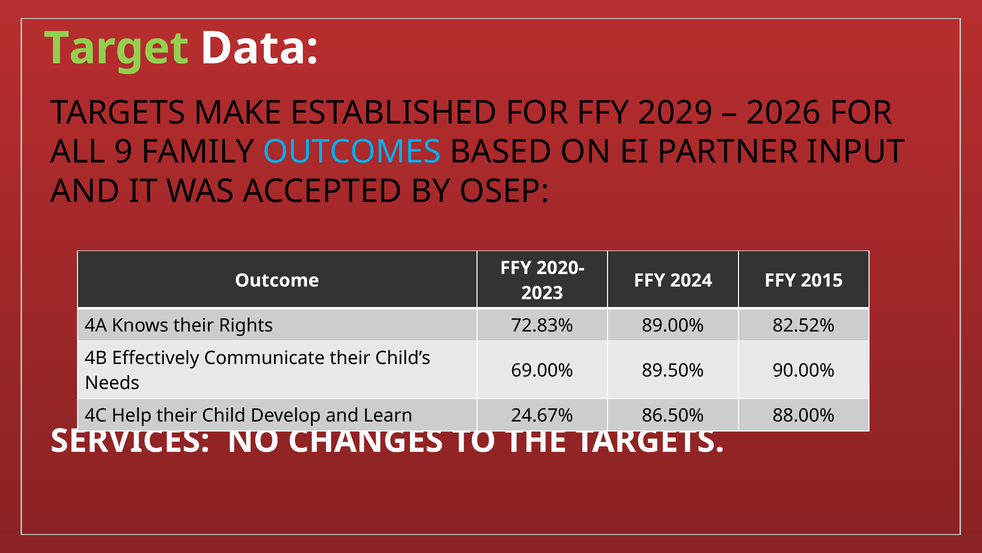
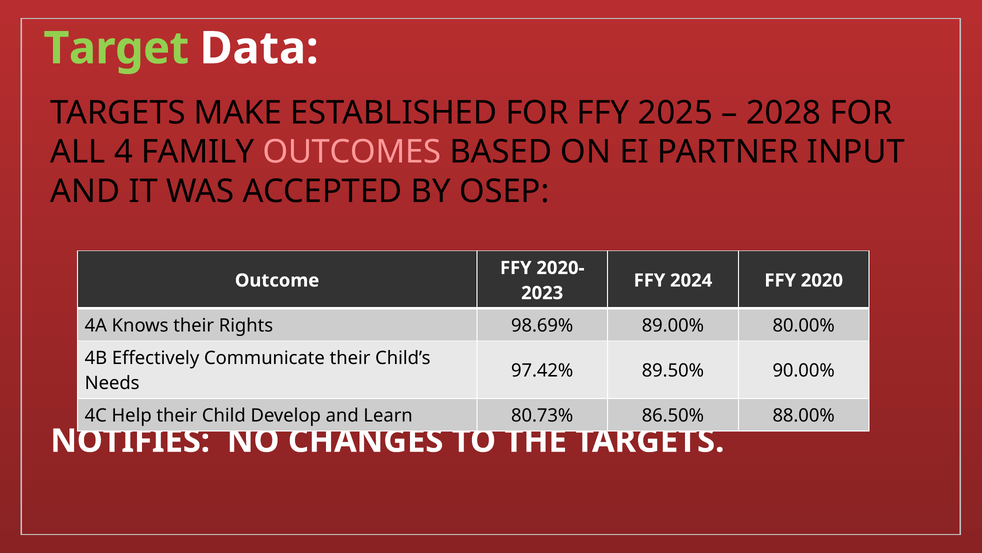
2029: 2029 -> 2025
2026: 2026 -> 2028
9: 9 -> 4
OUTCOMES colour: light blue -> pink
2015: 2015 -> 2020
72.83%: 72.83% -> 98.69%
82.52%: 82.52% -> 80.00%
69.00%: 69.00% -> 97.42%
24.67%: 24.67% -> 80.73%
SERVICES: SERVICES -> NOTIFIES
